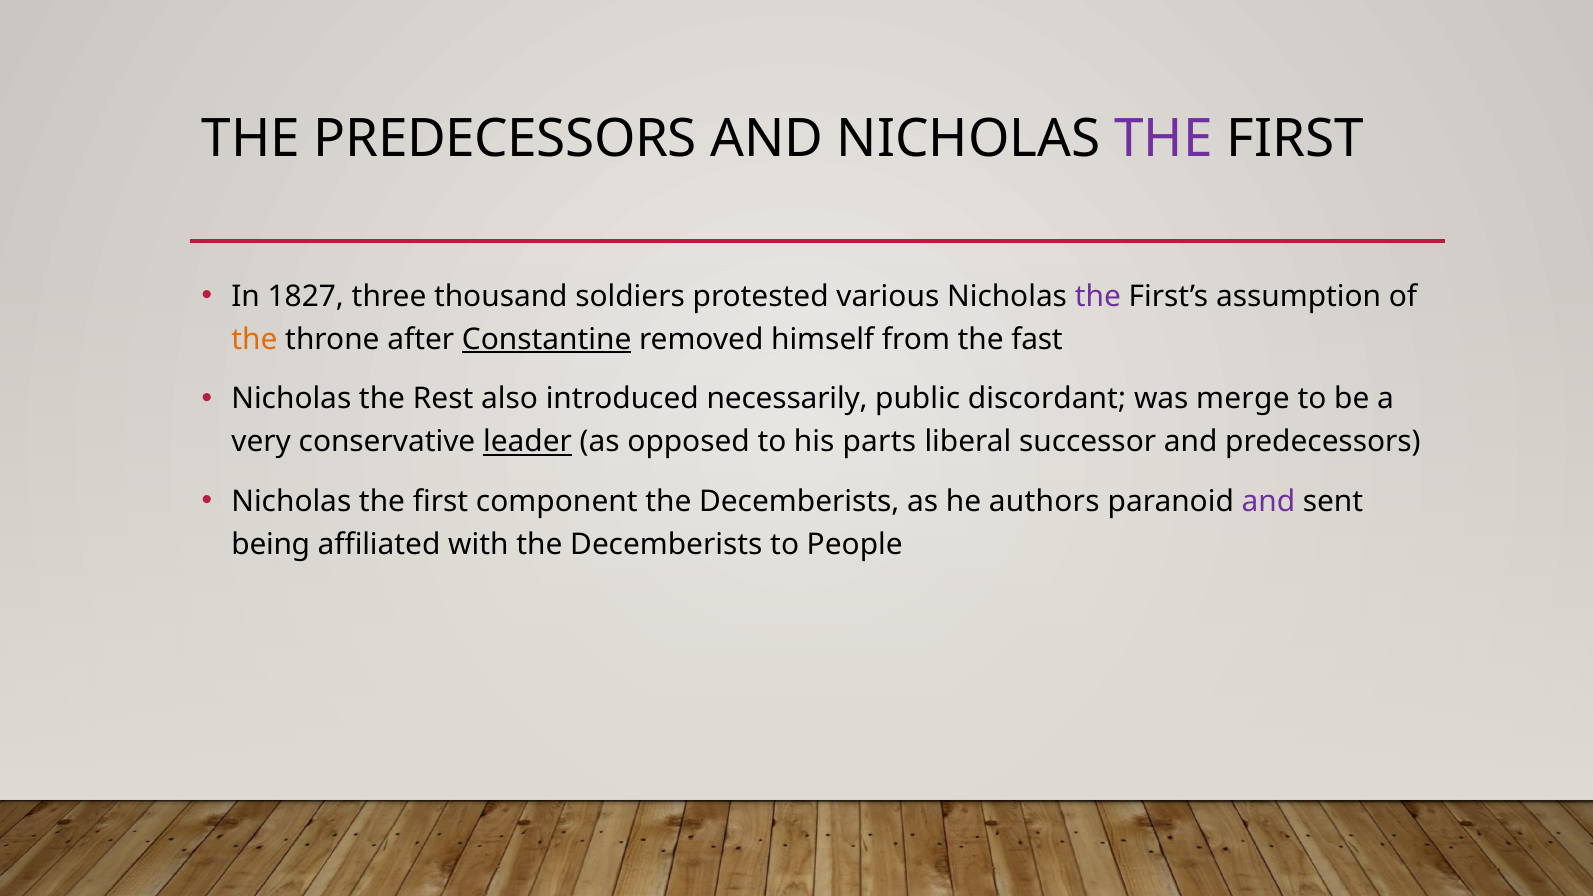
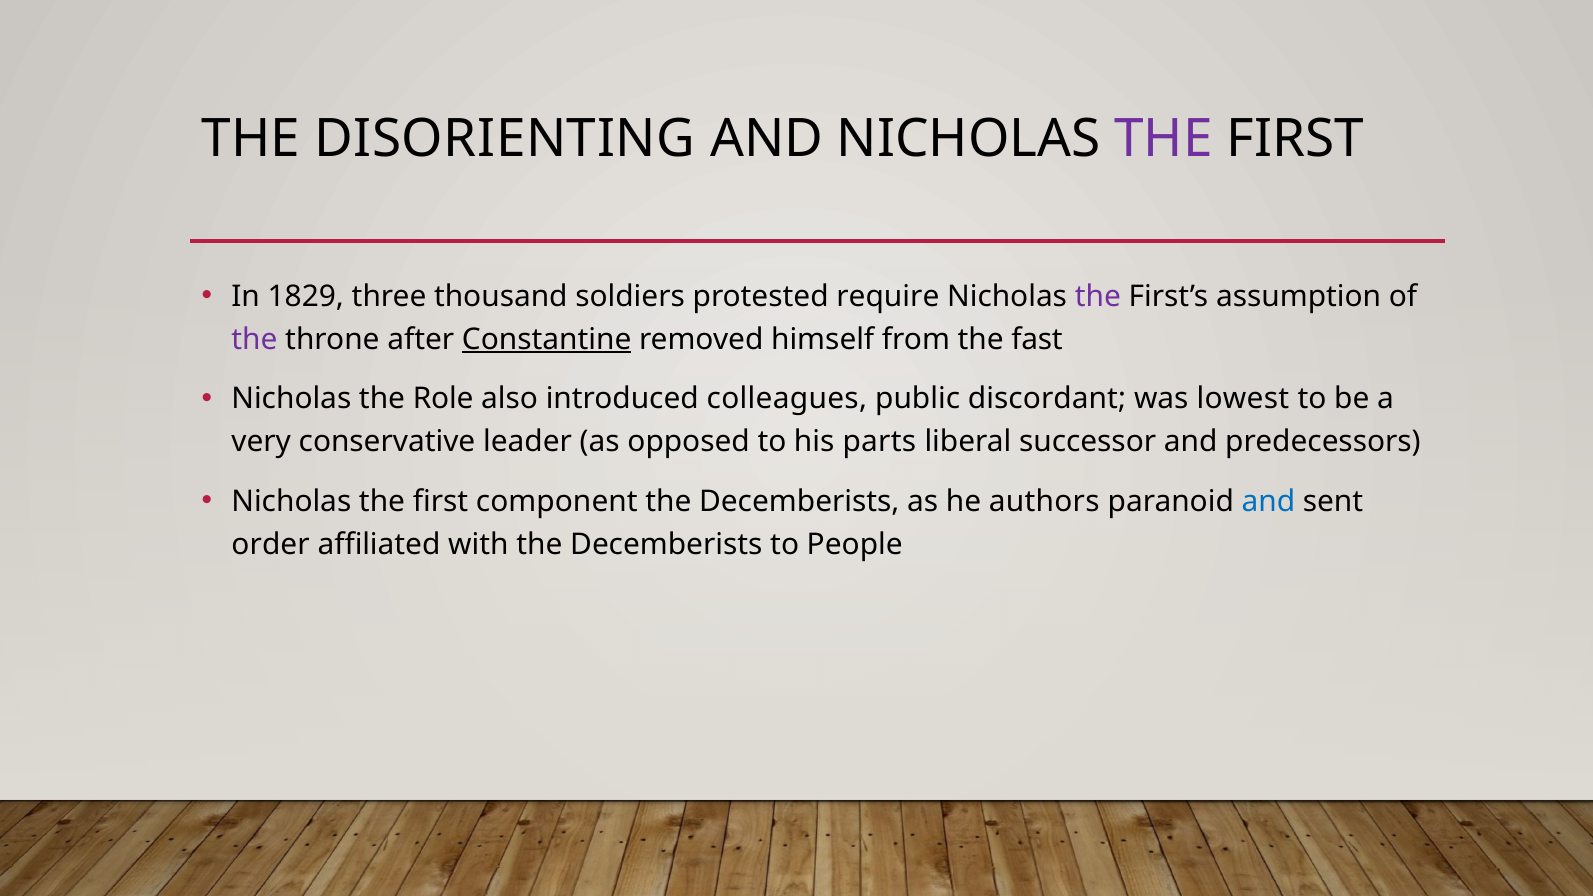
THE PREDECESSORS: PREDECESSORS -> DISORIENTING
1827: 1827 -> 1829
various: various -> require
the at (254, 339) colour: orange -> purple
Rest: Rest -> Role
necessarily: necessarily -> colleagues
merge: merge -> lowest
leader underline: present -> none
and at (1268, 502) colour: purple -> blue
being: being -> order
